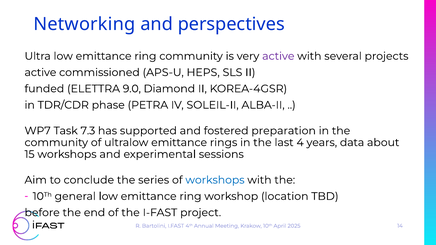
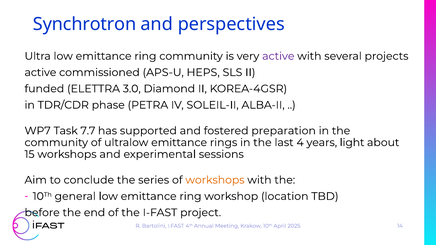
Networking: Networking -> Synchrotron
9.0: 9.0 -> 3.0
7.3: 7.3 -> 7.7
data: data -> light
workshops at (215, 180) colour: blue -> orange
